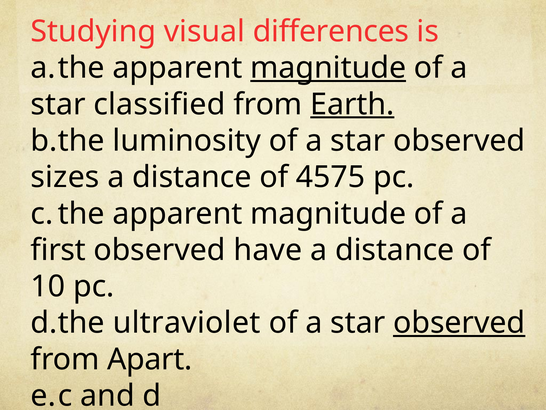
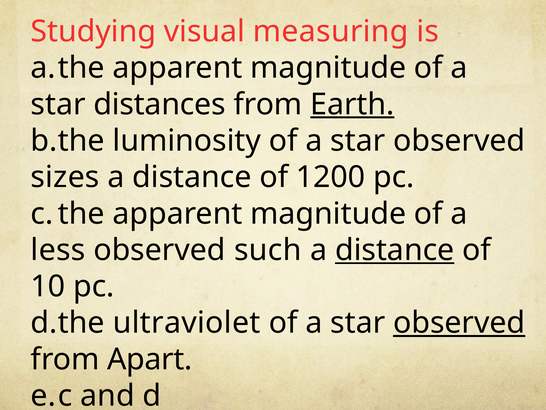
differences: differences -> measuring
magnitude at (328, 68) underline: present -> none
classified: classified -> distances
4575: 4575 -> 1200
first: first -> less
have: have -> such
distance at (395, 250) underline: none -> present
